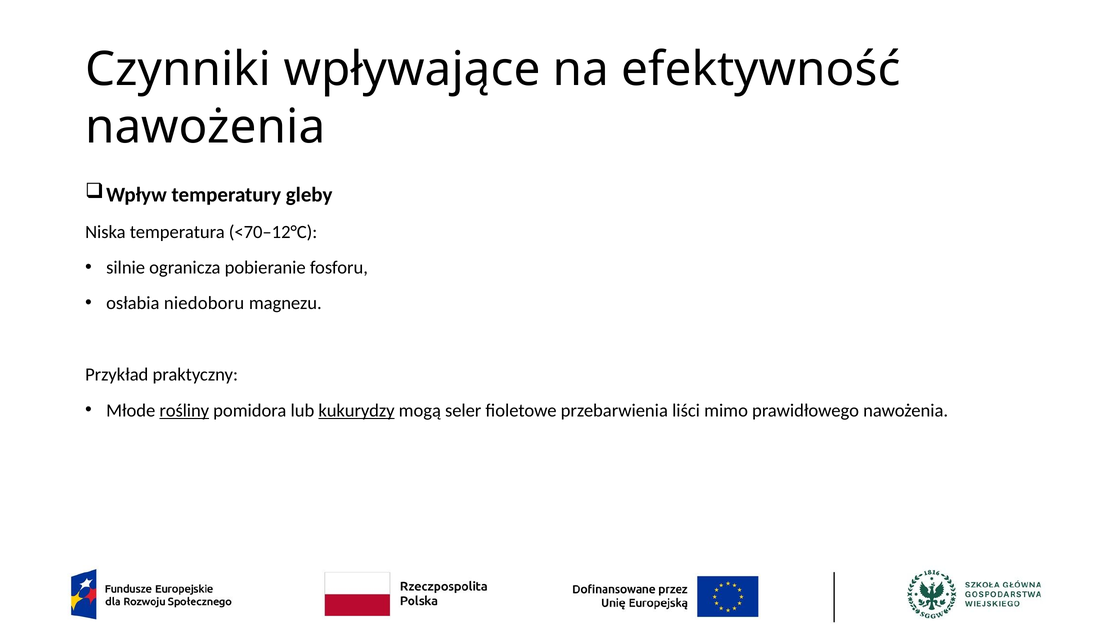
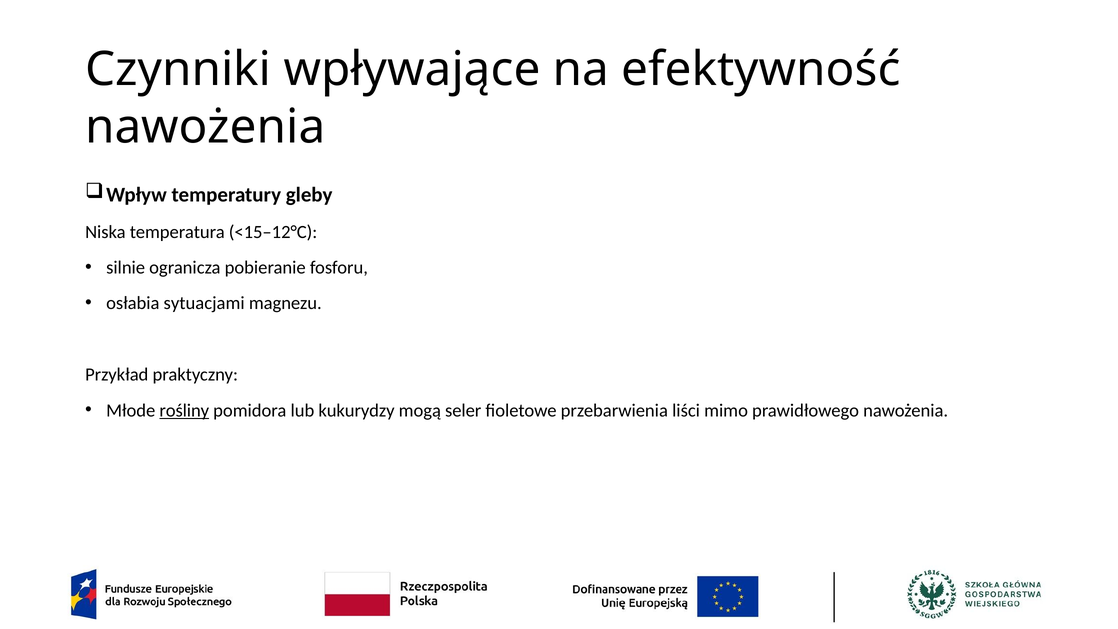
<70–12°C: <70–12°C -> <15–12°C
niedoboru: niedoboru -> sytuacjami
kukurydzy underline: present -> none
